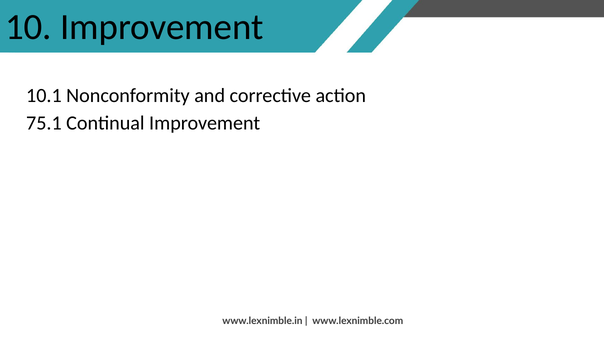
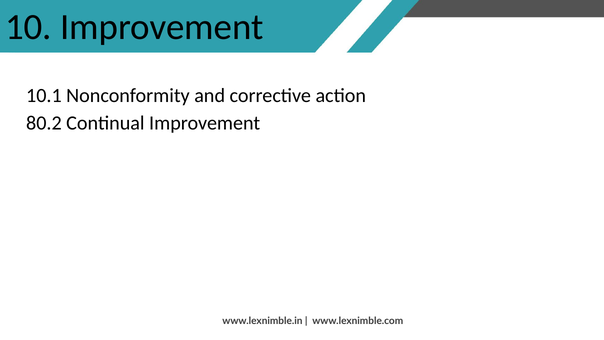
75.1: 75.1 -> 80.2
